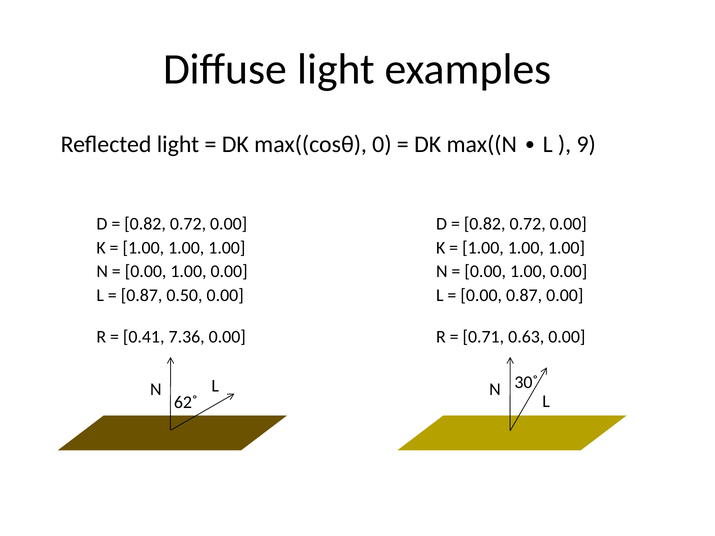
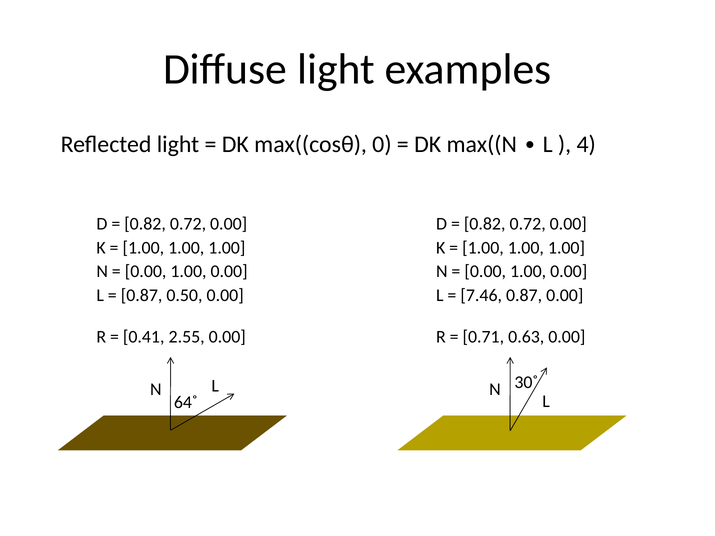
9: 9 -> 4
0.00 at (481, 295): 0.00 -> 7.46
7.36: 7.36 -> 2.55
62˚: 62˚ -> 64˚
